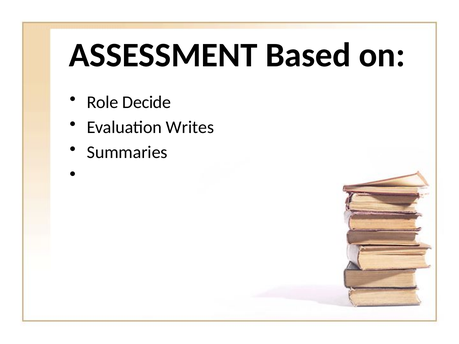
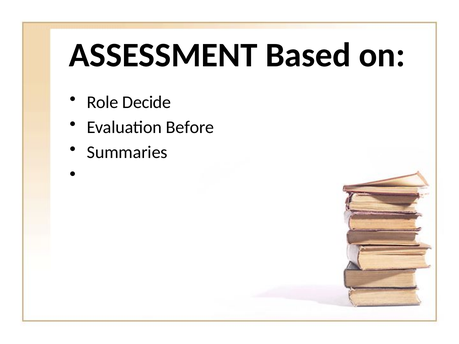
Writes: Writes -> Before
